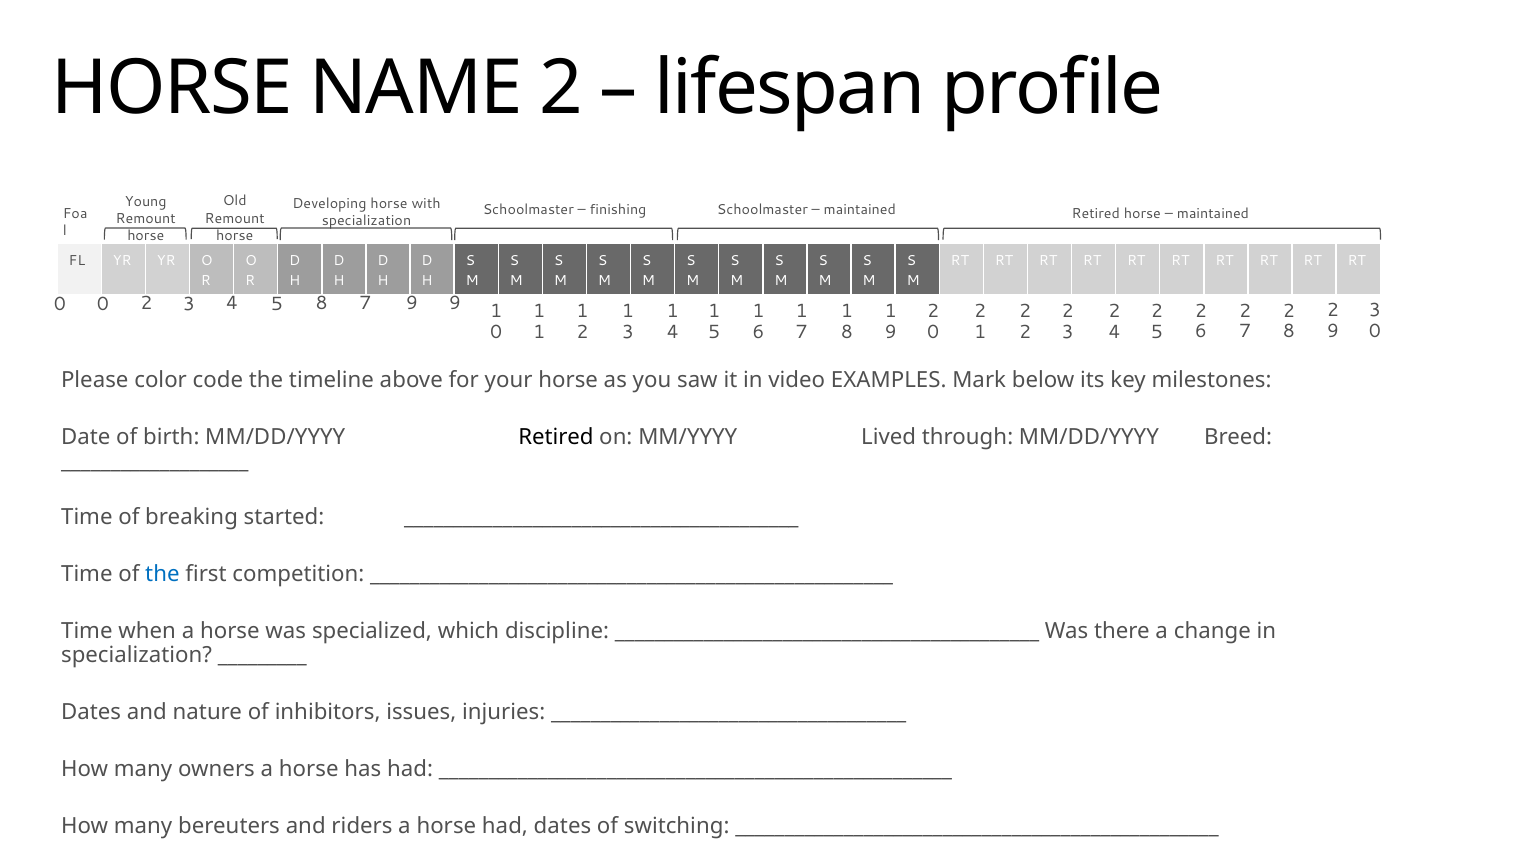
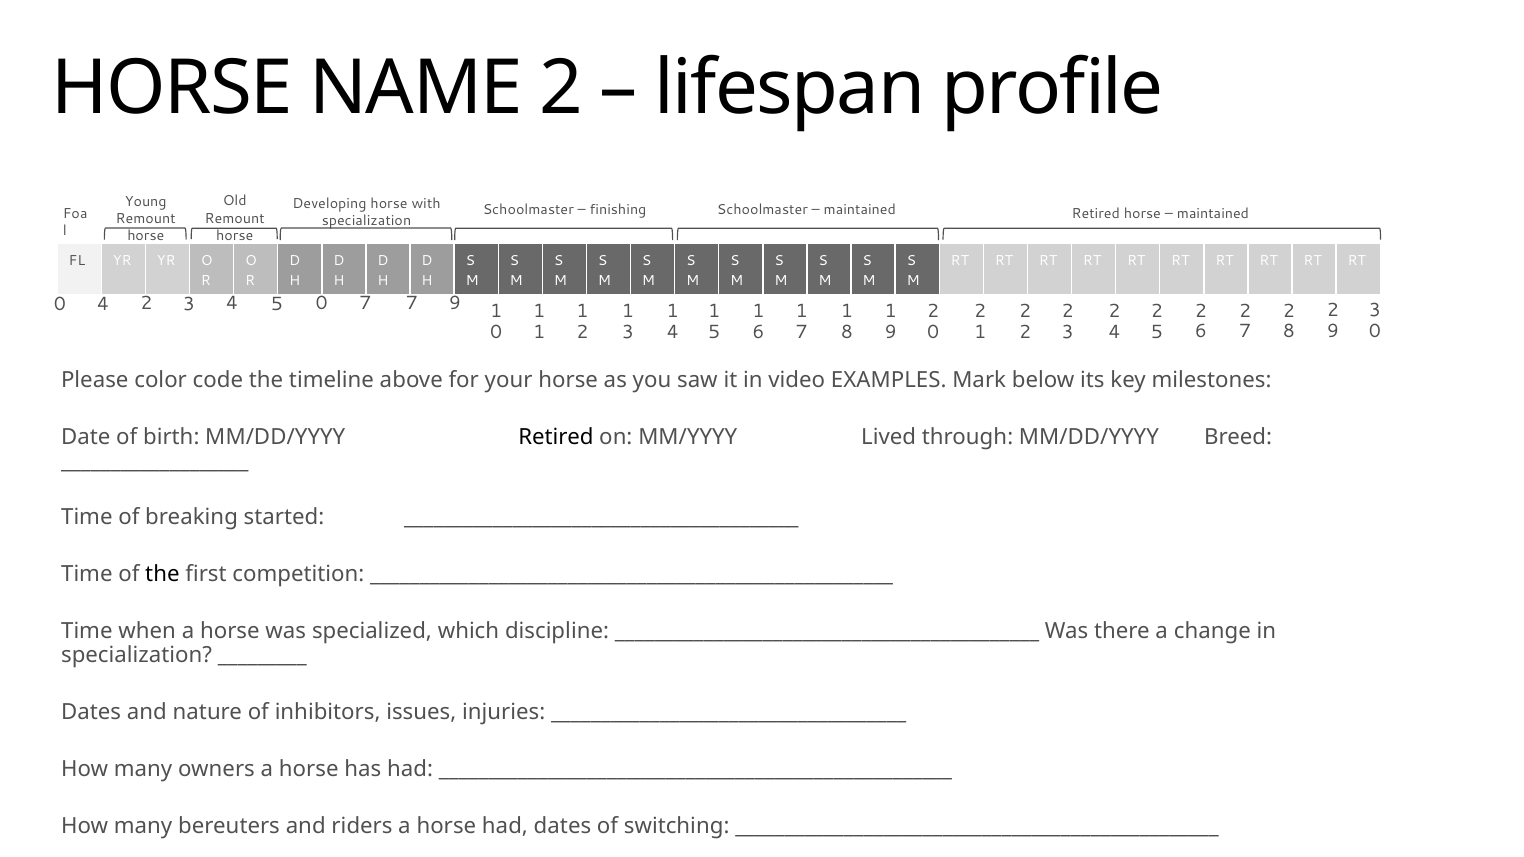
0 0: 0 -> 4
5 8: 8 -> 0
7 9: 9 -> 7
the at (162, 575) colour: blue -> black
